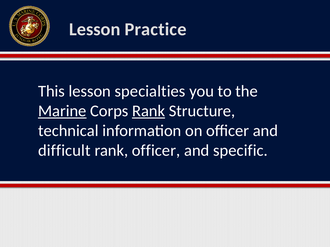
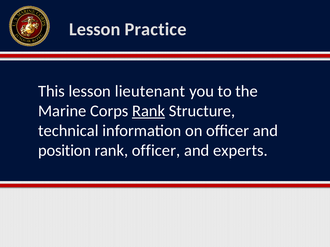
specialties: specialties -> lieutenant
Marine underline: present -> none
difficult: difficult -> position
specific: specific -> experts
